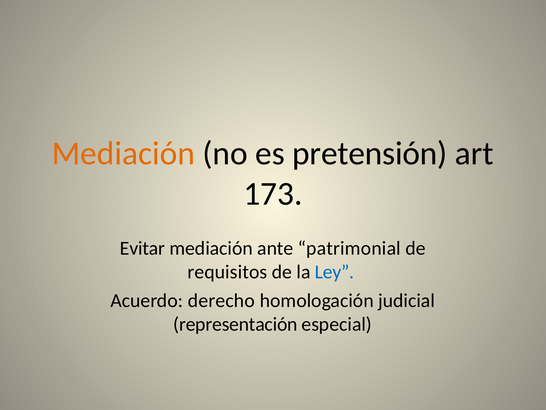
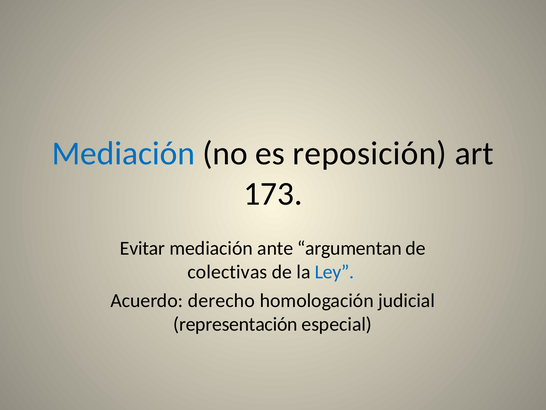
Mediación at (123, 153) colour: orange -> blue
pretensión: pretensión -> reposición
patrimonial: patrimonial -> argumentan
requisitos: requisitos -> colectivas
